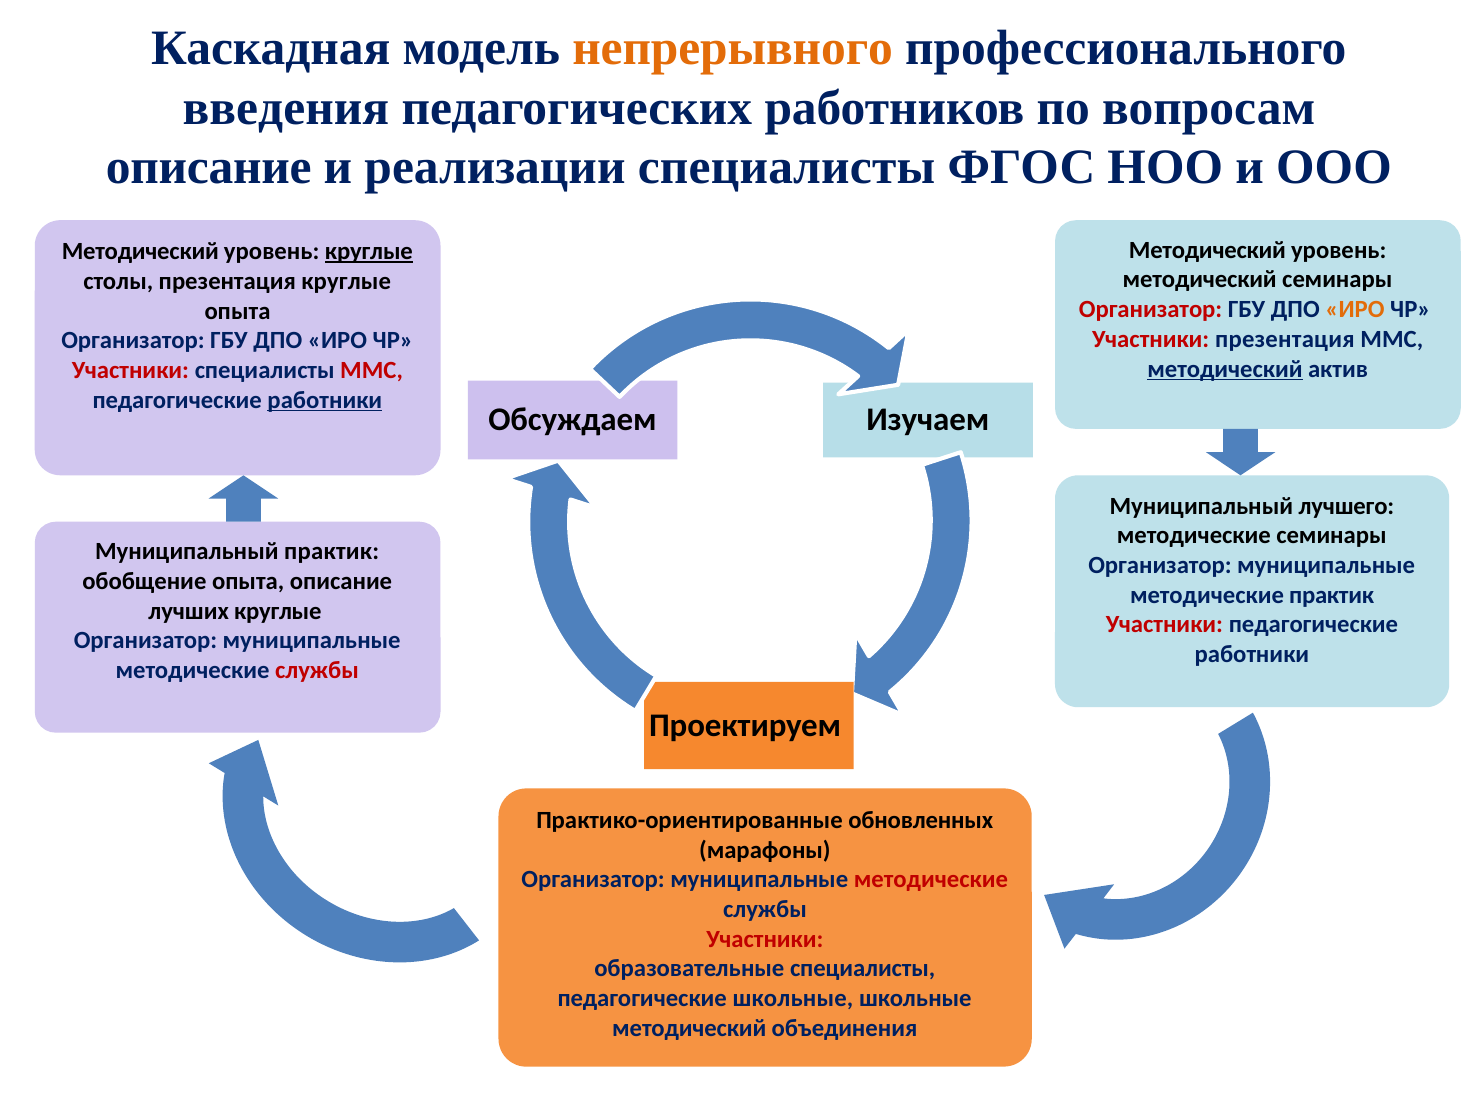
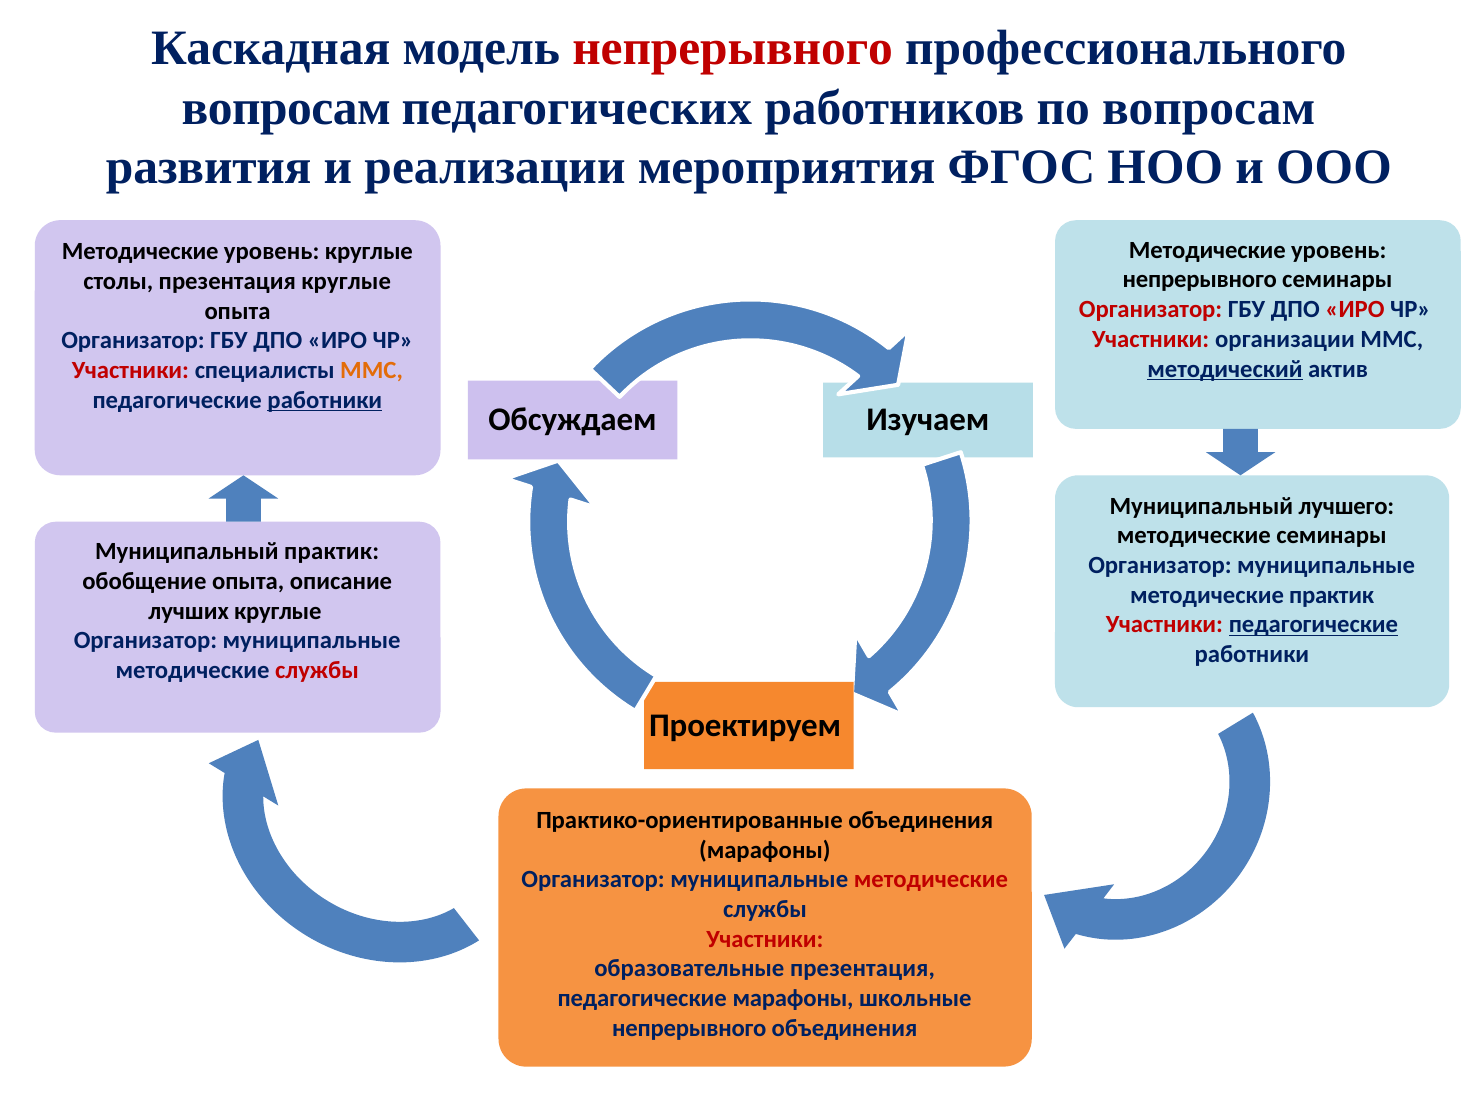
непрерывного at (733, 48) colour: orange -> red
введения at (286, 108): введения -> вопросам
описание at (209, 167): описание -> развития
реализации специалисты: специалисты -> мероприятия
Методический at (1207, 250): Методический -> Методические
Методический at (140, 251): Методический -> Методические
круглые at (369, 251) underline: present -> none
методический at (1200, 280): методический -> непрерывного
ИРО at (1355, 310) colour: orange -> red
Участники презентация: презентация -> организации
ММС at (372, 370) colour: red -> orange
педагогические at (1313, 625) underline: none -> present
Практико-ориентированные обновленных: обновленных -> объединения
образовательные специалисты: специалисты -> презентация
педагогические школьные: школьные -> марафоны
методический at (689, 1028): методический -> непрерывного
